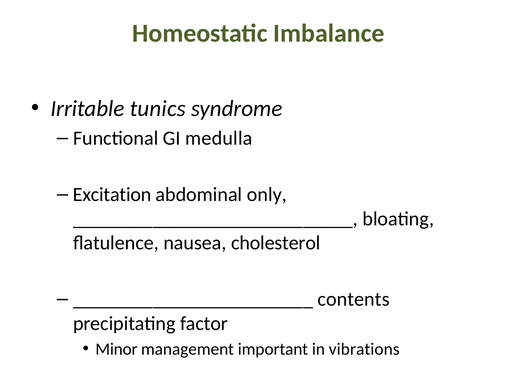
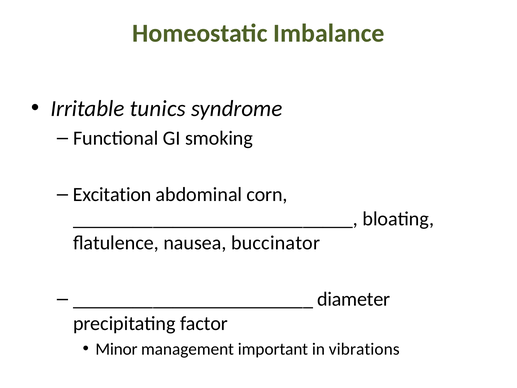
medulla: medulla -> smoking
only: only -> corn
cholesterol: cholesterol -> buccinator
contents: contents -> diameter
